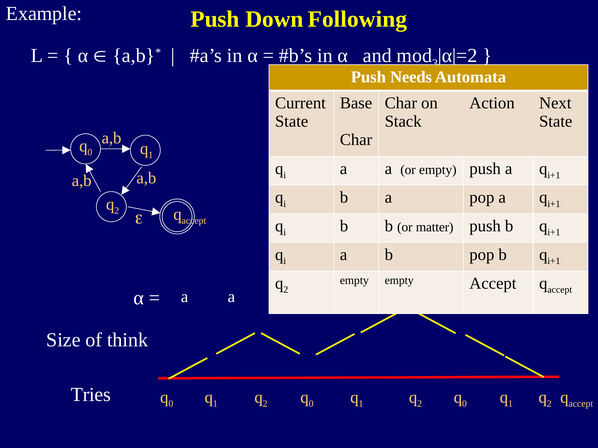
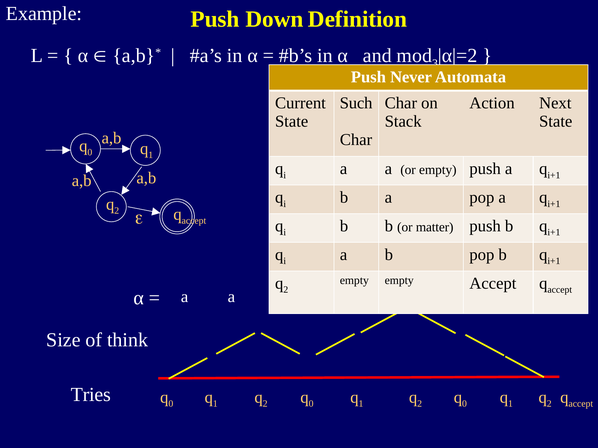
Following: Following -> Definition
Needs: Needs -> Never
Base: Base -> Such
